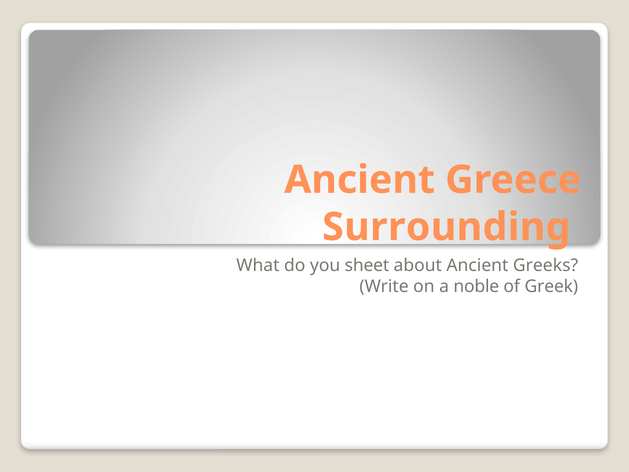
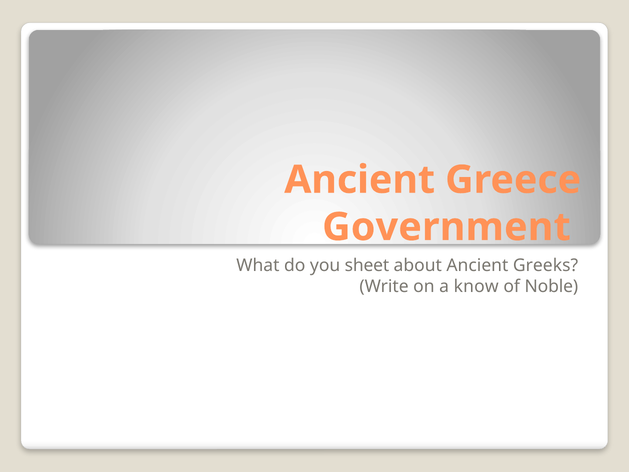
Surrounding: Surrounding -> Government
noble: noble -> know
Greek: Greek -> Noble
